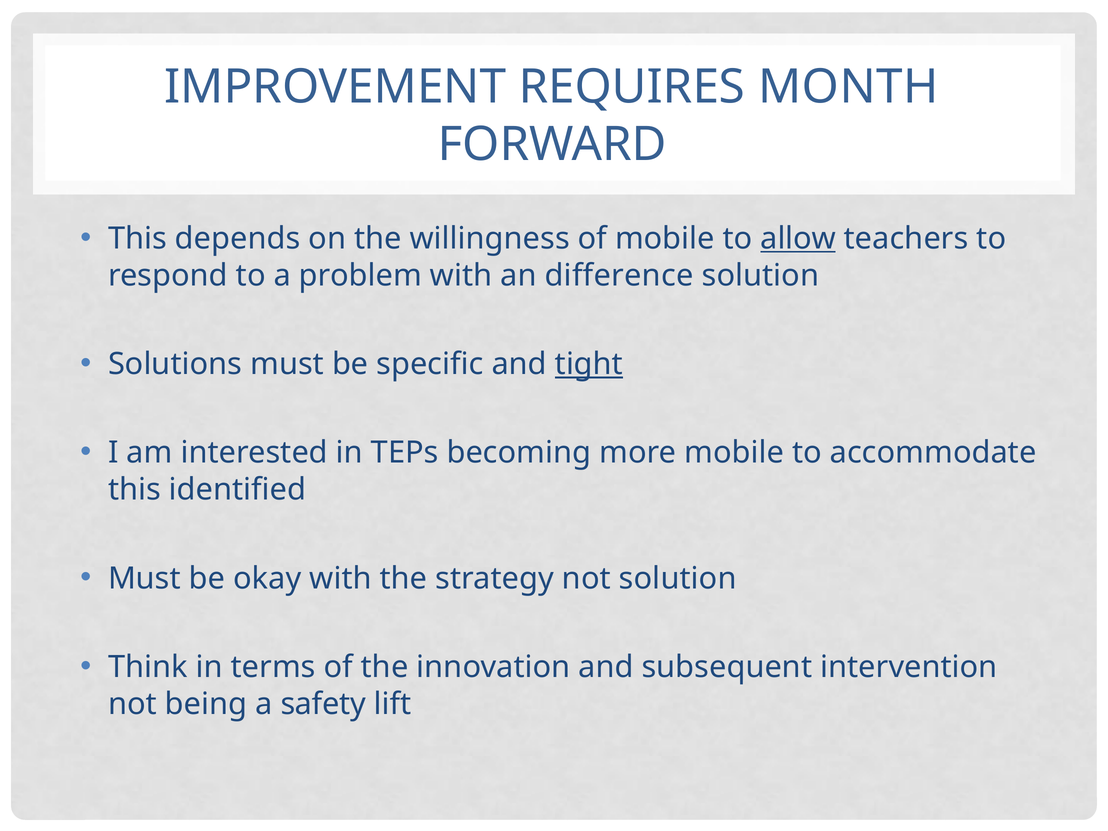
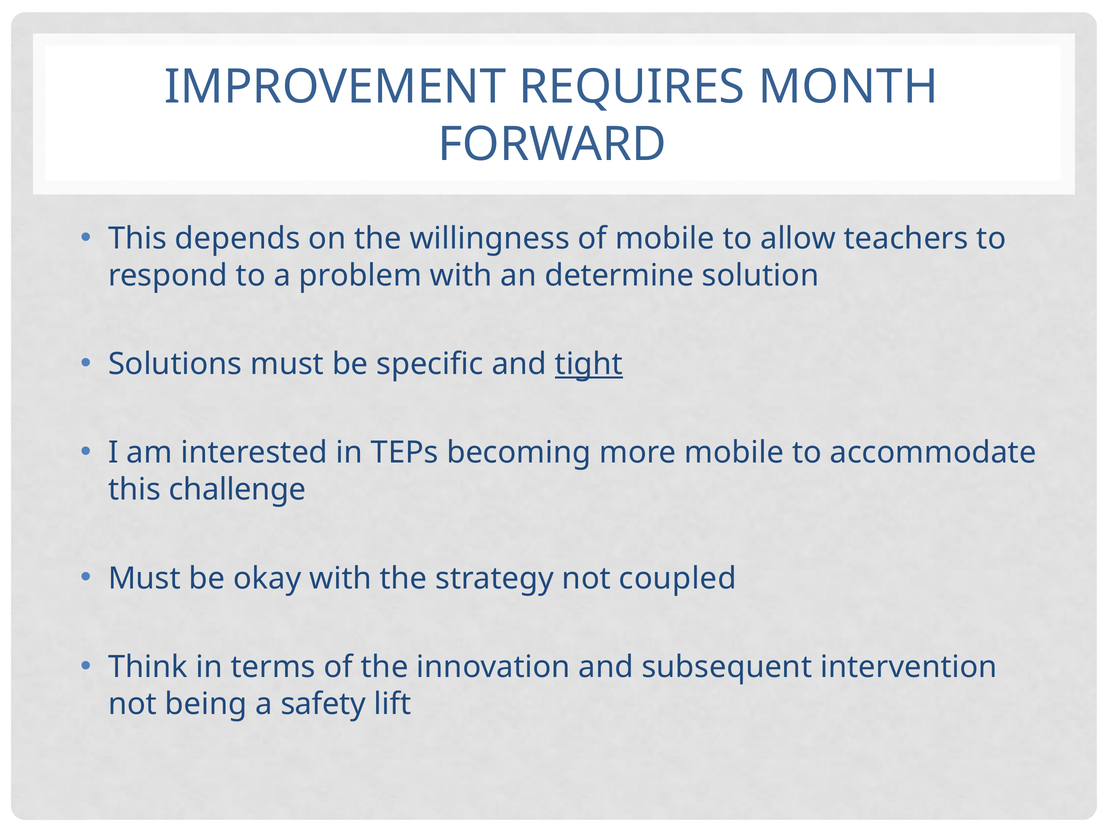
allow underline: present -> none
difference: difference -> determine
identified: identified -> challenge
not solution: solution -> coupled
